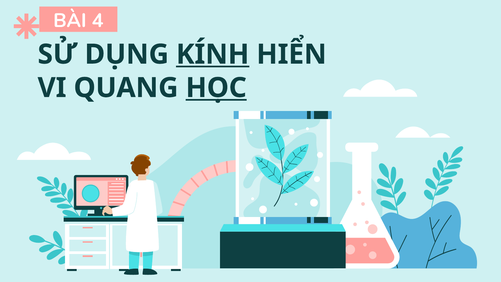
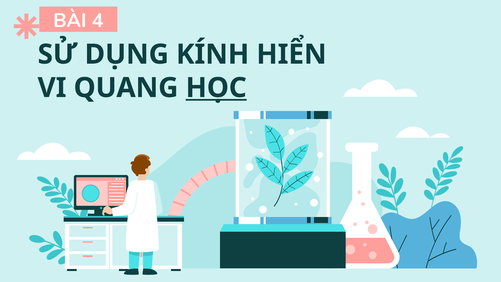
KÍNH underline: present -> none
